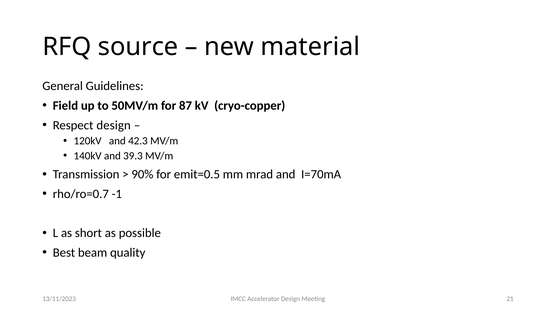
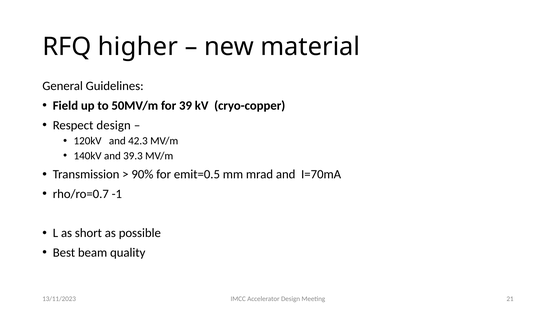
source: source -> higher
87: 87 -> 39
